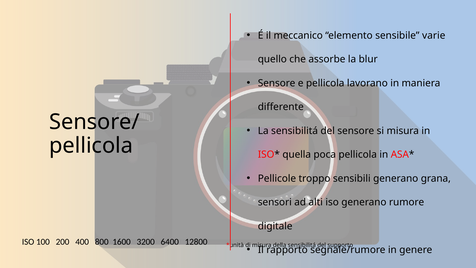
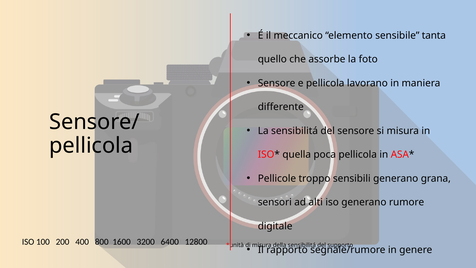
varie: varie -> tanta
blur: blur -> foto
